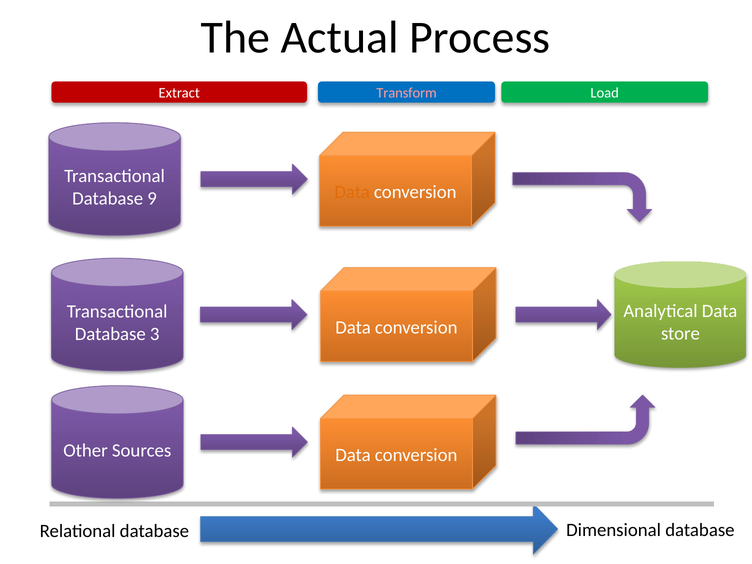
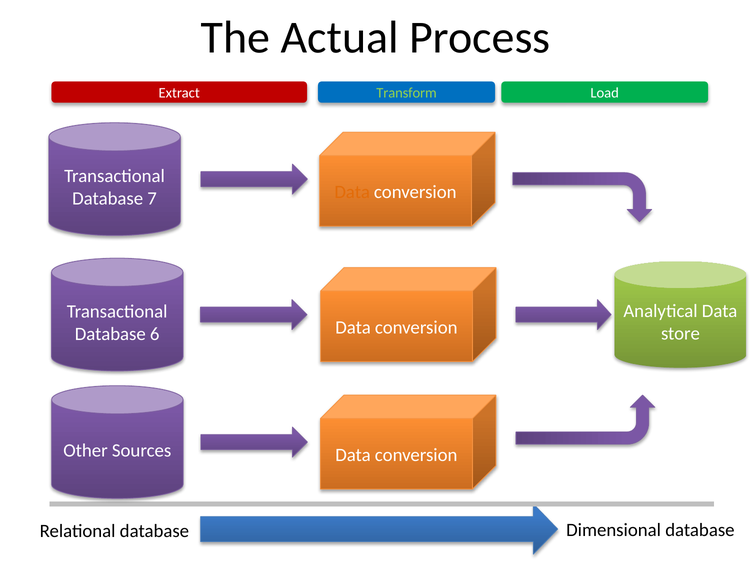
Transform colour: pink -> light green
9: 9 -> 7
3: 3 -> 6
